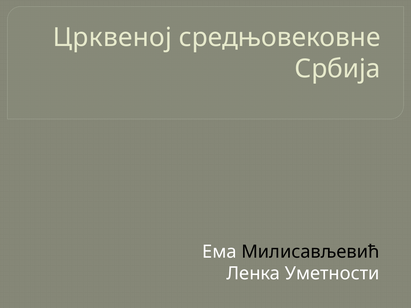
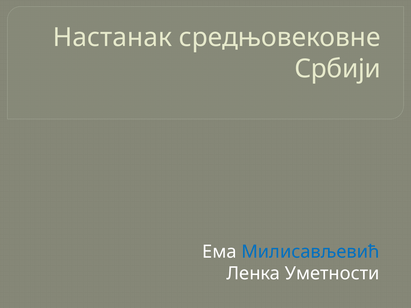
Црквеној: Црквеној -> Настанак
Србија: Србија -> Србији
Милисављевић colour: black -> blue
